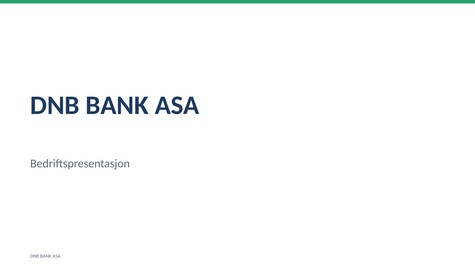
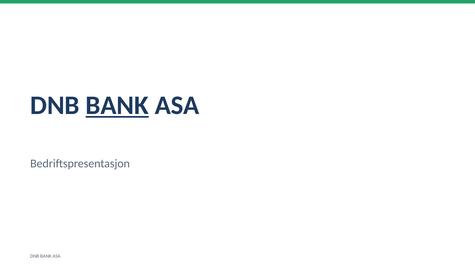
BANK at (117, 105) underline: none -> present
